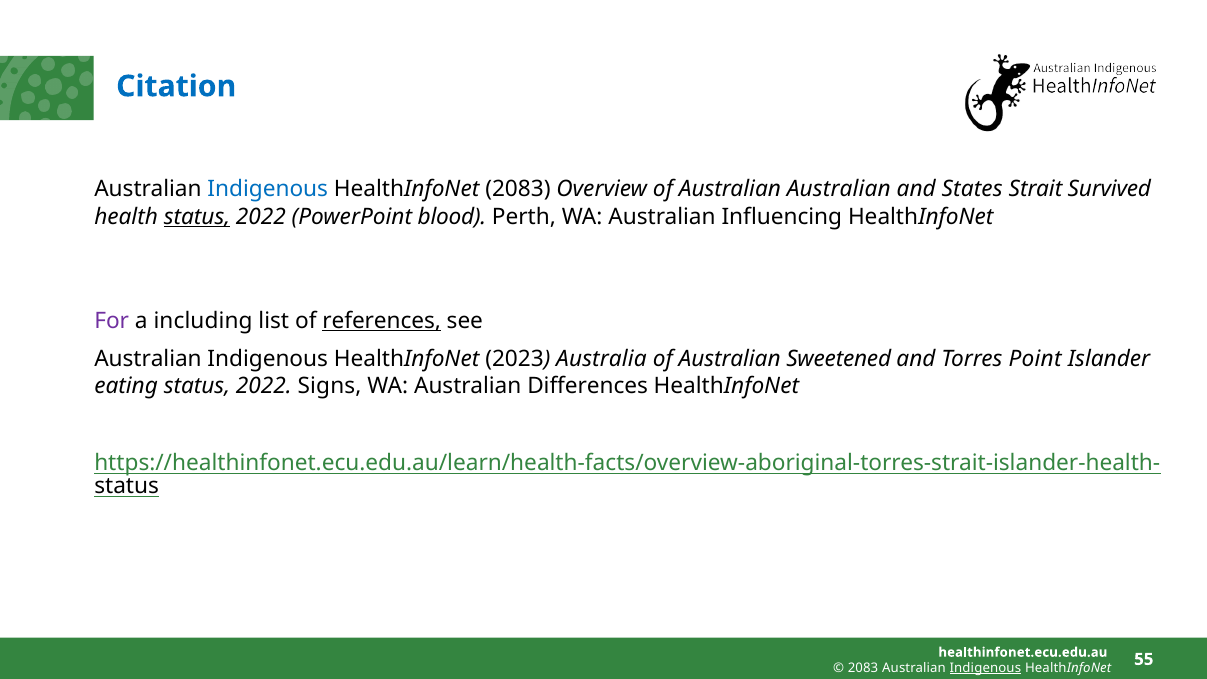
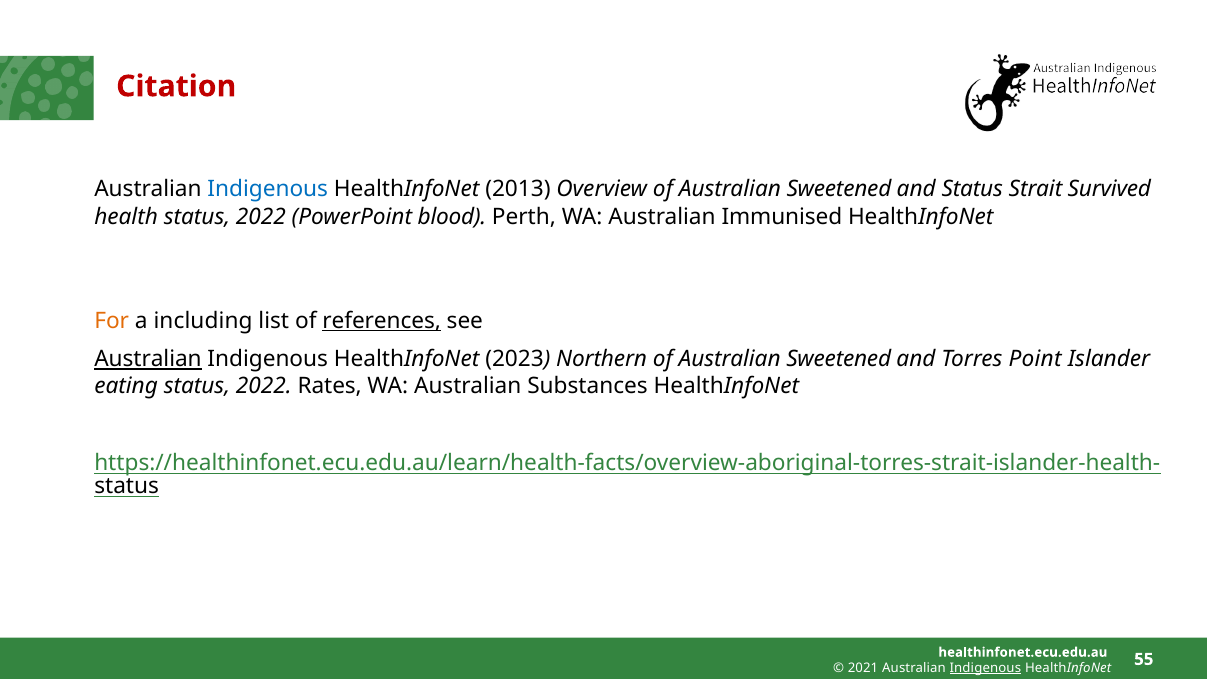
Citation colour: blue -> red
HealthInfoNet 2083: 2083 -> 2013
Overview of Australian Australian: Australian -> Sweetened
and States: States -> Status
status at (197, 217) underline: present -> none
Influencing: Influencing -> Immunised
For colour: purple -> orange
Australian at (148, 359) underline: none -> present
Australia: Australia -> Northern
Signs: Signs -> Rates
Differences: Differences -> Substances
2083 at (863, 668): 2083 -> 2021
